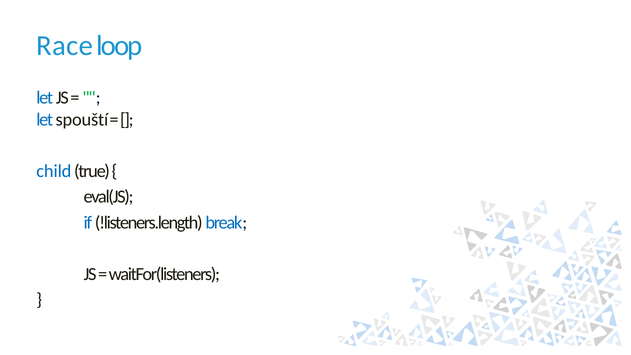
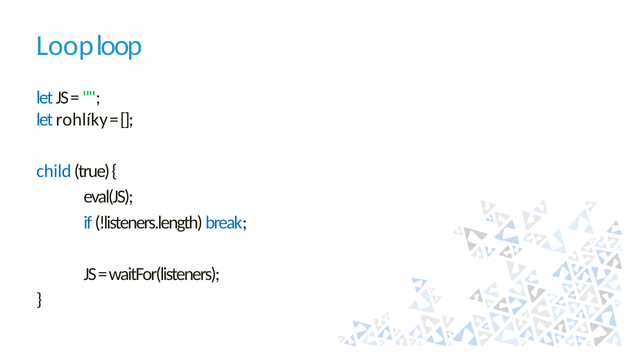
Race at (65, 46): Race -> Loop
spouští: spouští -> rohlíky
